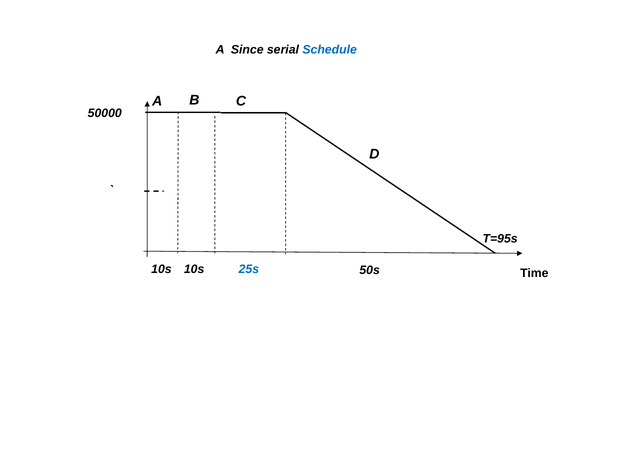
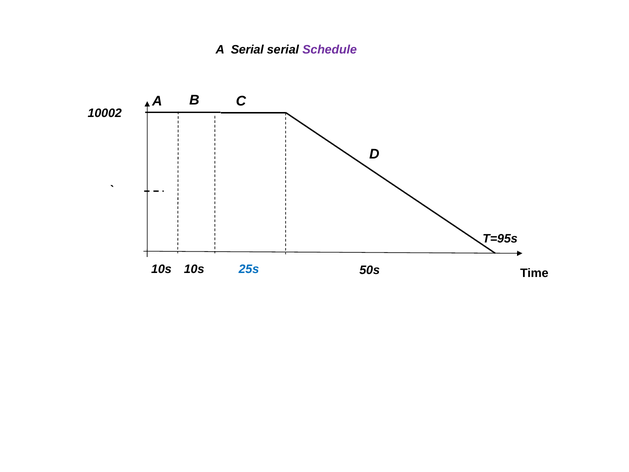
A Since: Since -> Serial
Schedule colour: blue -> purple
50000: 50000 -> 10002
